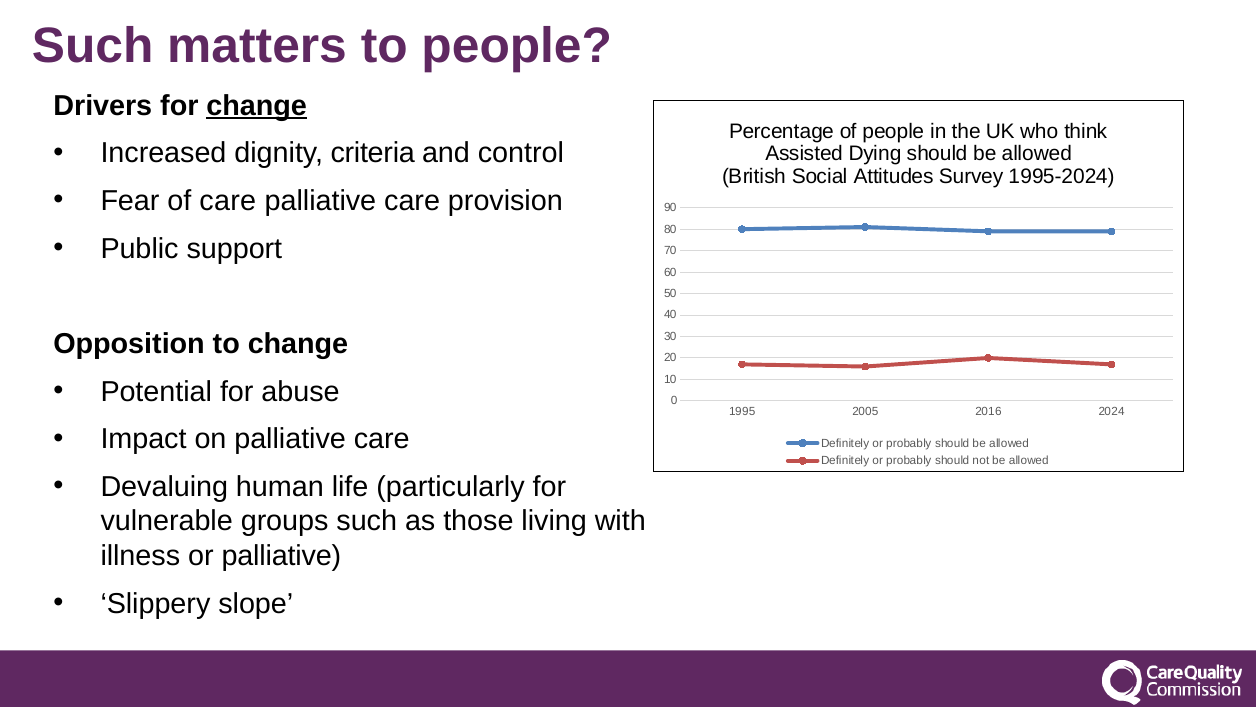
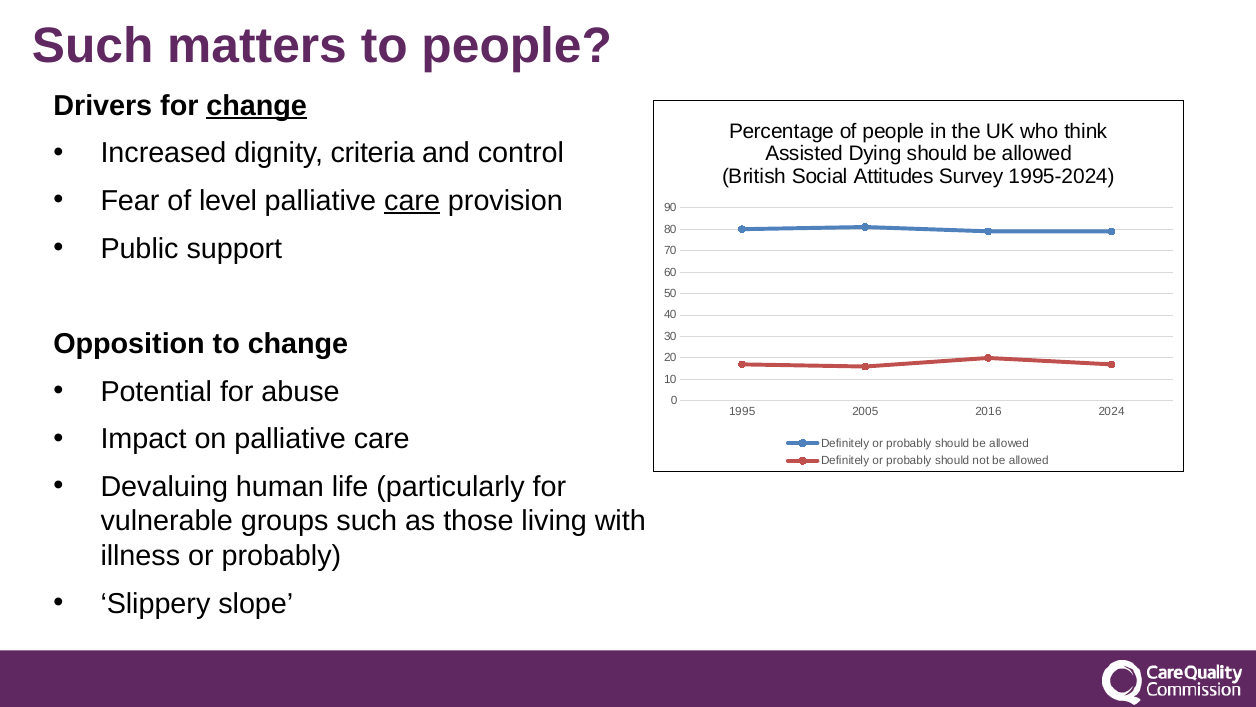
of care: care -> level
care at (412, 201) underline: none -> present
illness or palliative: palliative -> probably
